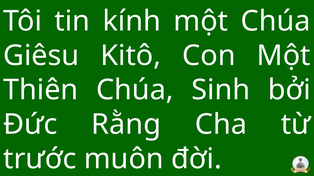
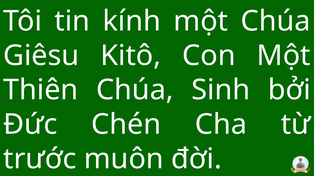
Rằng: Rằng -> Chén
